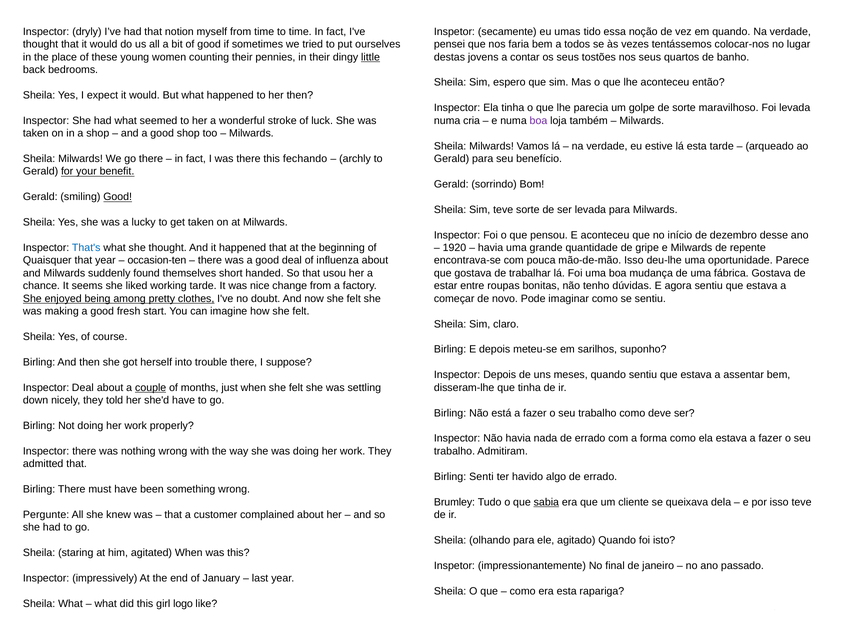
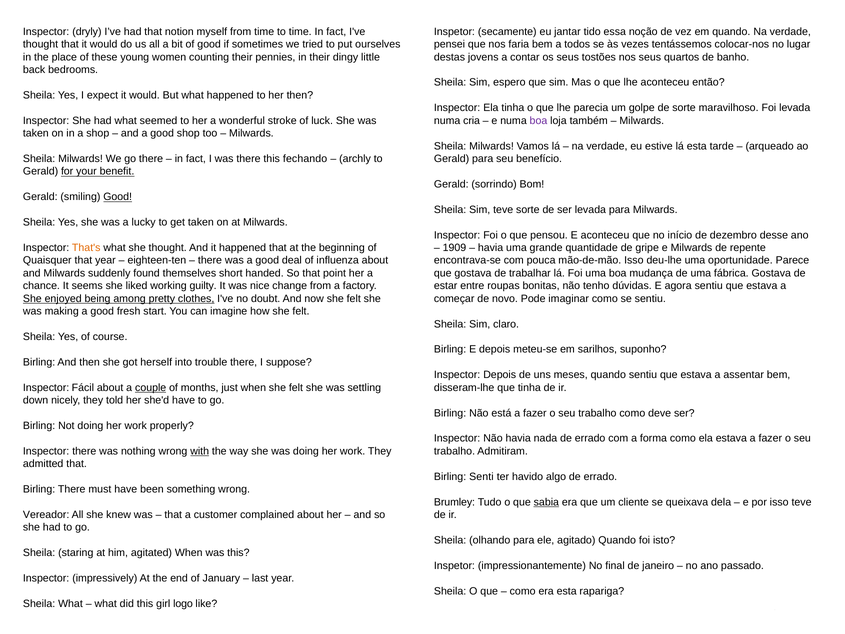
umas: umas -> jantar
little underline: present -> none
That's colour: blue -> orange
1920: 1920 -> 1909
occasion-ten: occasion-ten -> eighteen-ten
usou: usou -> point
working tarde: tarde -> guilty
Inspector Deal: Deal -> Fácil
with underline: none -> present
Pergunte: Pergunte -> Vereador
